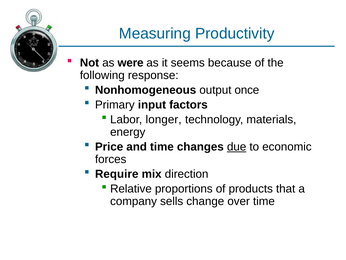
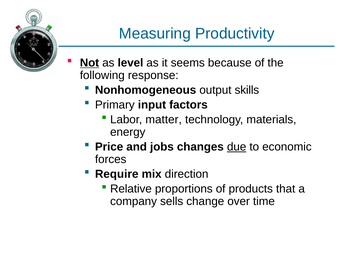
Not underline: none -> present
were: were -> level
once: once -> skills
longer: longer -> matter
and time: time -> jobs
